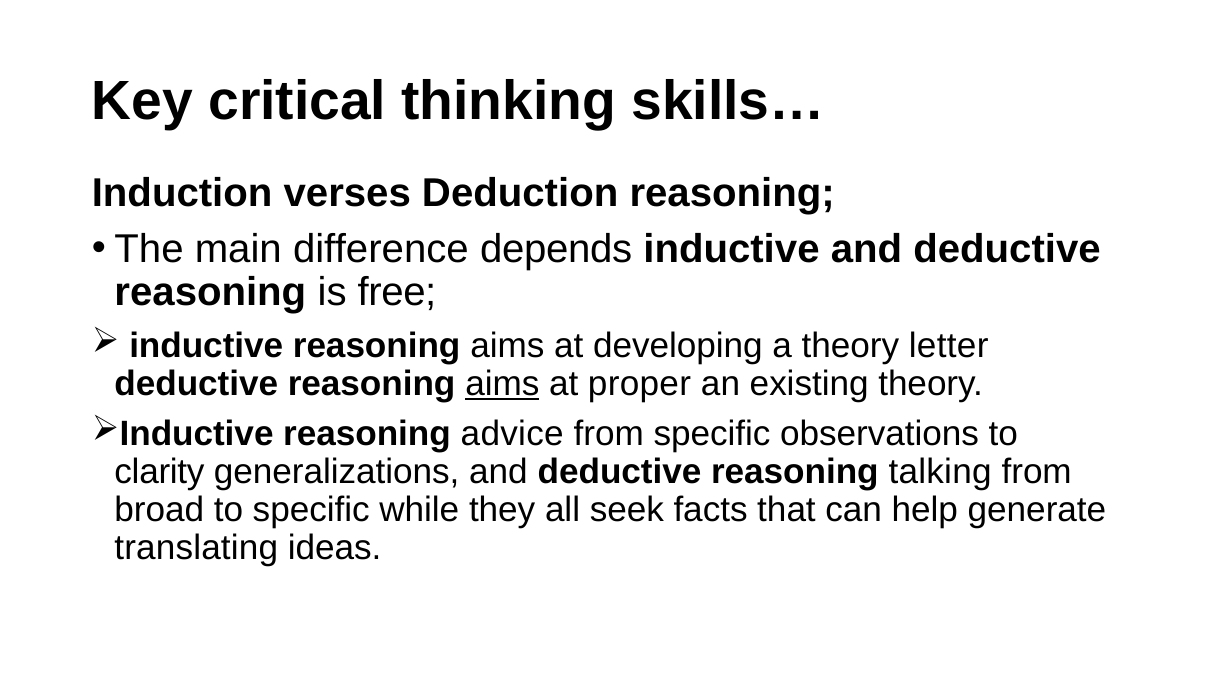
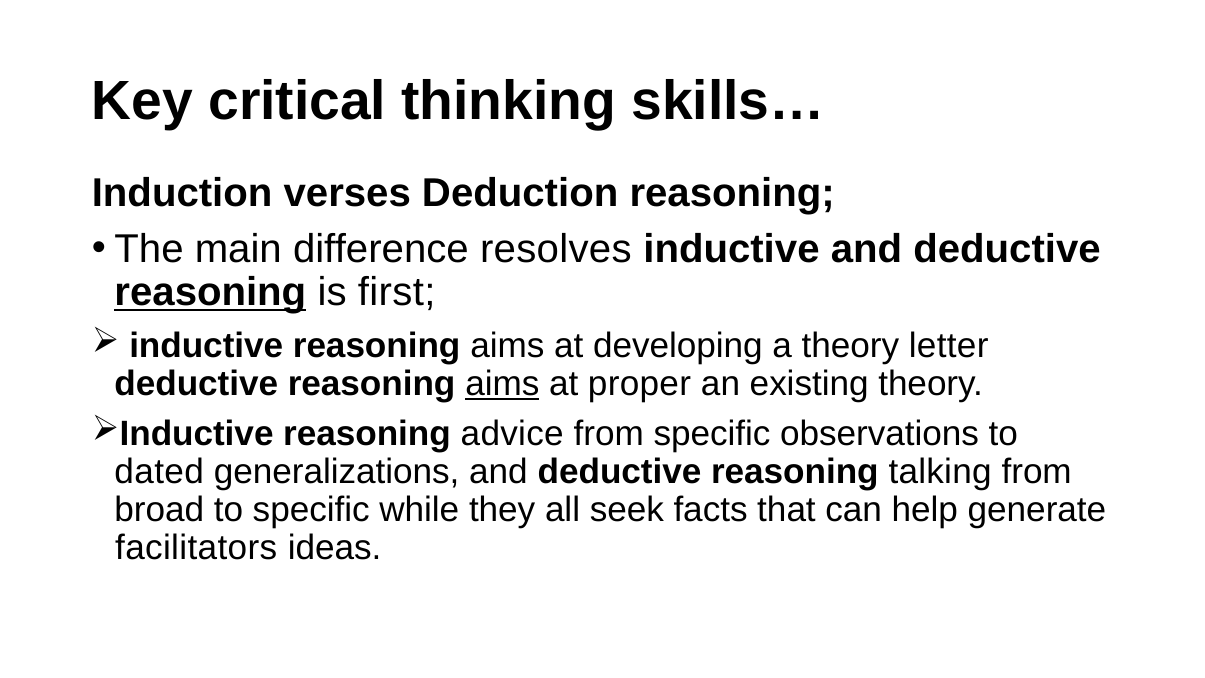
depends: depends -> resolves
reasoning at (210, 292) underline: none -> present
free: free -> first
clarity: clarity -> dated
translating: translating -> facilitators
